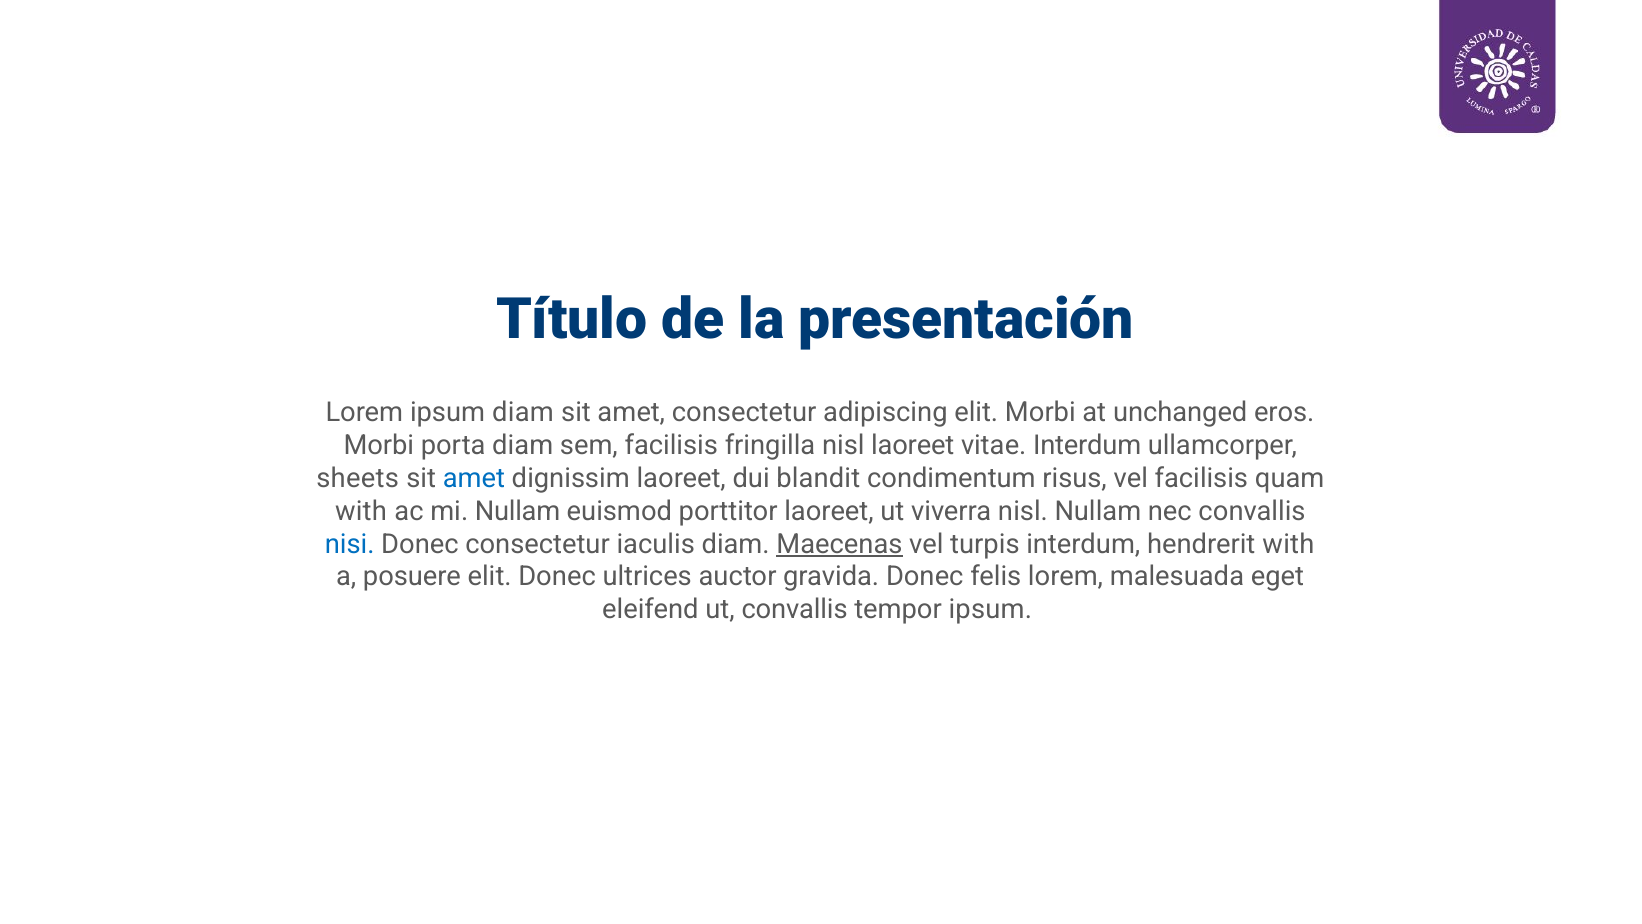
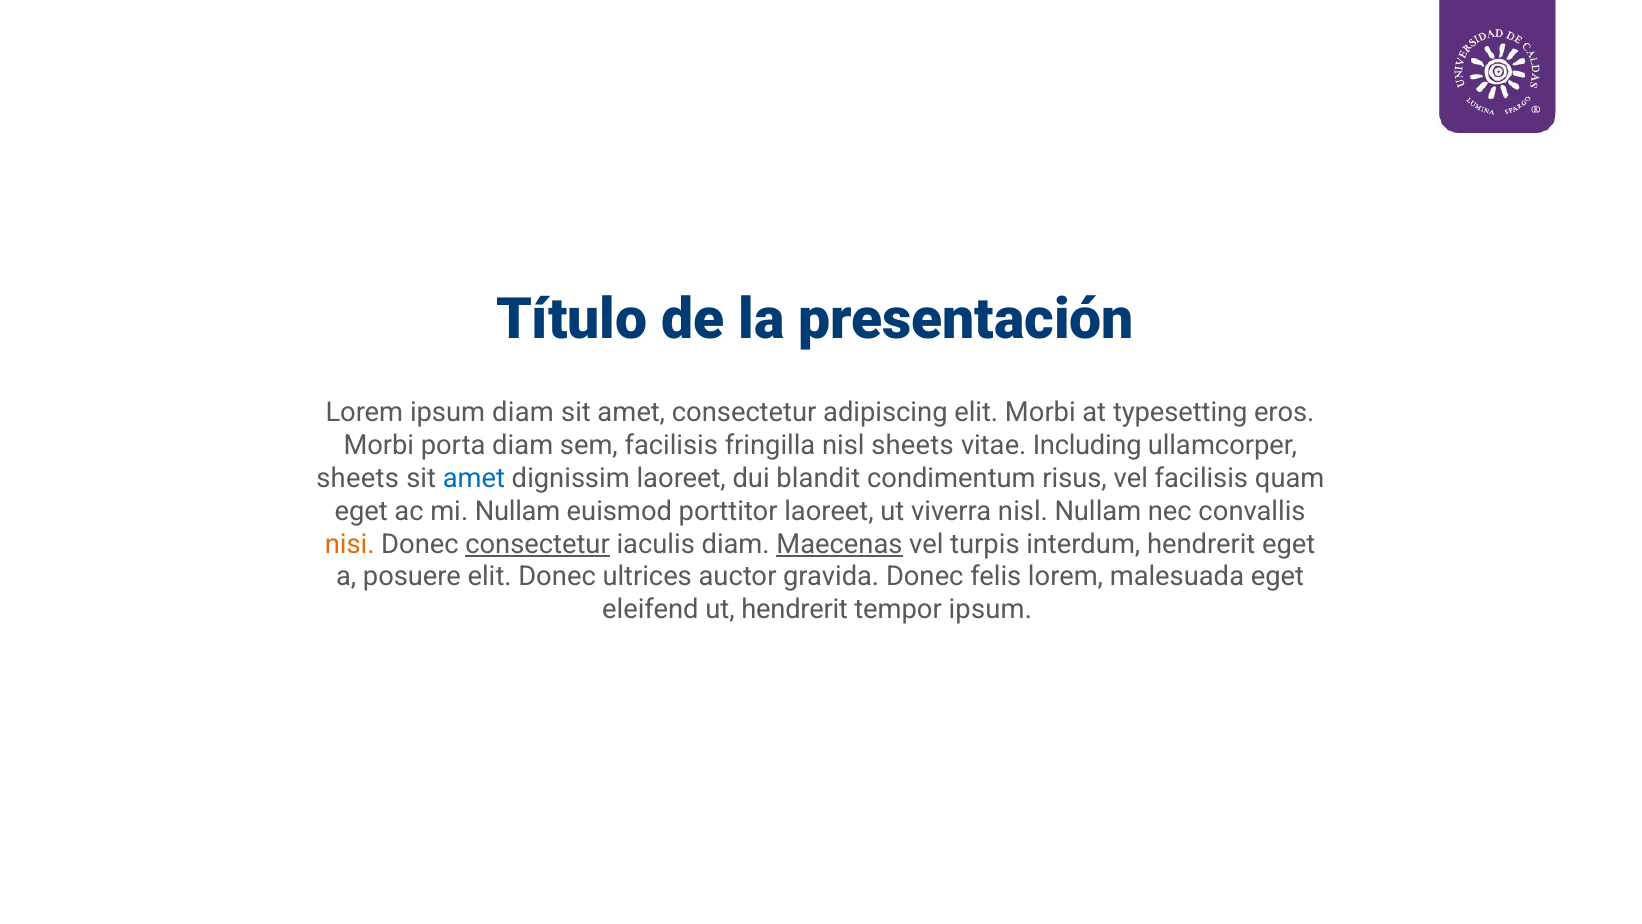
unchanged: unchanged -> typesetting
nisl laoreet: laoreet -> sheets
vitae Interdum: Interdum -> Including
with at (361, 511): with -> eget
nisi colour: blue -> orange
consectetur at (538, 544) underline: none -> present
hendrerit with: with -> eget
ut convallis: convallis -> hendrerit
